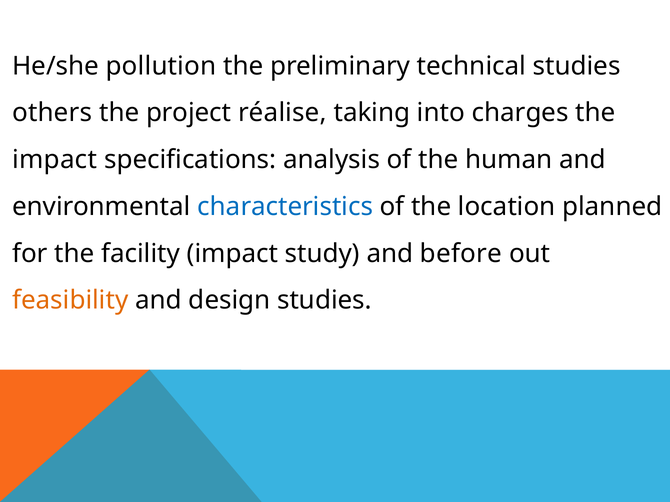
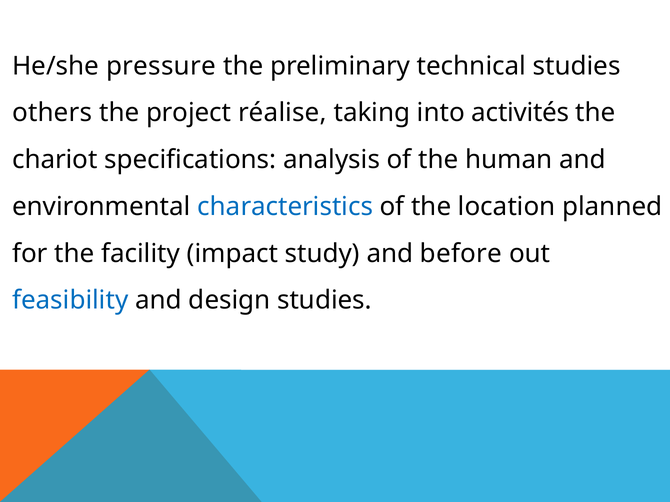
pollution: pollution -> pressure
charges: charges -> activités
impact at (55, 160): impact -> chariot
feasibility colour: orange -> blue
